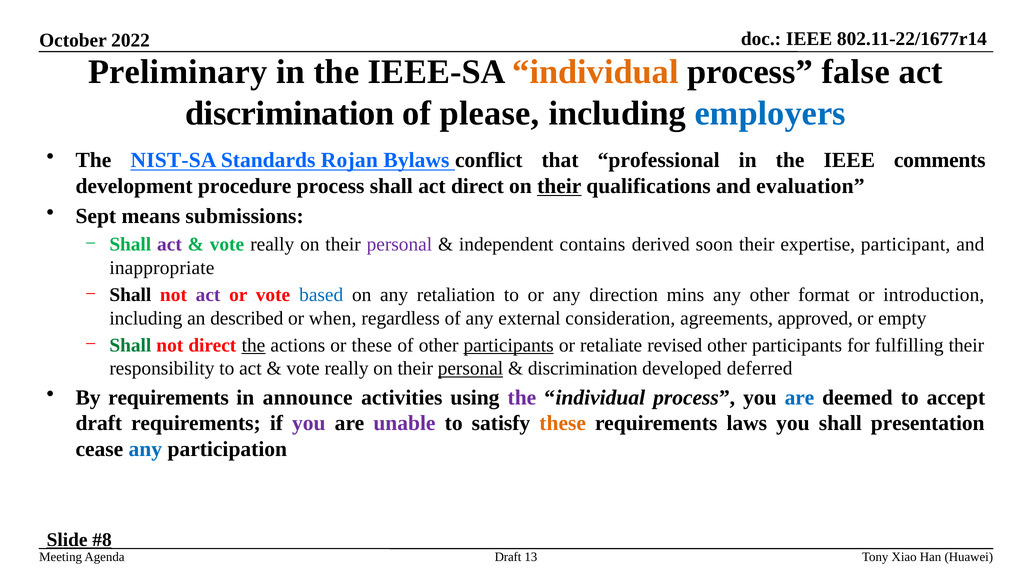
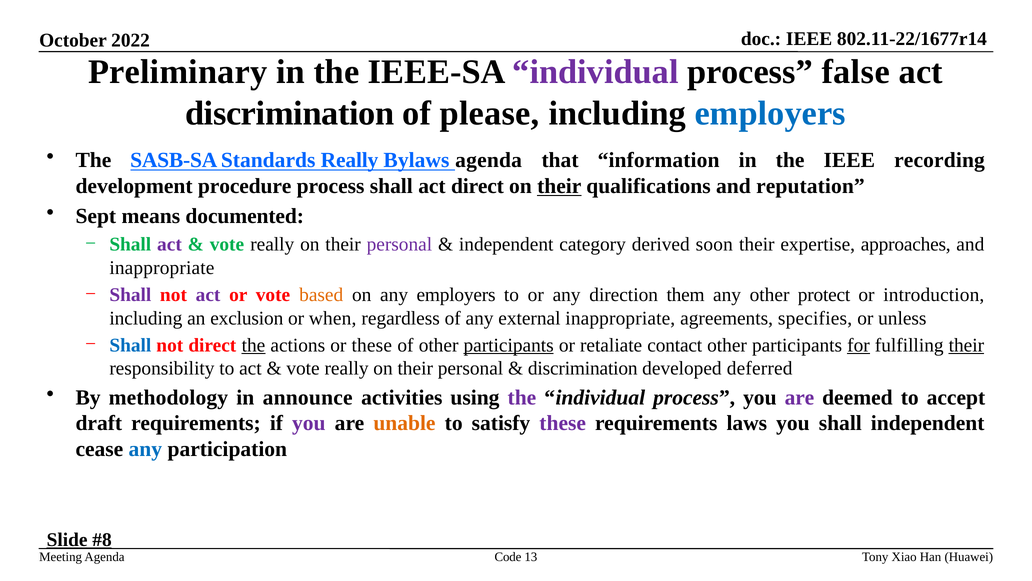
individual at (596, 72) colour: orange -> purple
NIST-SA: NIST-SA -> SASB-SA
Standards Rojan: Rojan -> Really
Bylaws conflict: conflict -> agenda
professional: professional -> information
comments: comments -> recording
evaluation: evaluation -> reputation
submissions: submissions -> documented
contains: contains -> category
participant: participant -> approaches
Shall at (130, 295) colour: black -> purple
based colour: blue -> orange
any retaliation: retaliation -> employers
mins: mins -> them
format: format -> protect
described: described -> exclusion
external consideration: consideration -> inappropriate
approved: approved -> specifies
empty: empty -> unless
Shall at (130, 345) colour: green -> blue
revised: revised -> contact
for underline: none -> present
their at (966, 345) underline: none -> present
personal at (470, 368) underline: present -> none
By requirements: requirements -> methodology
are at (799, 397) colour: blue -> purple
unable colour: purple -> orange
these at (563, 423) colour: orange -> purple
shall presentation: presentation -> independent
Draft at (508, 557): Draft -> Code
